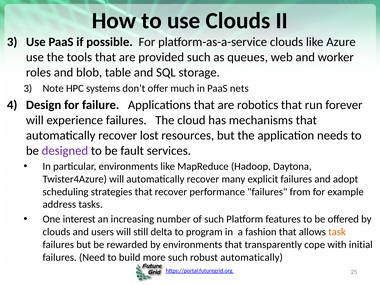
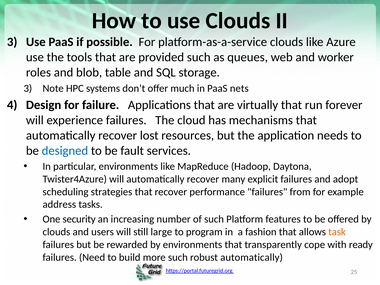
robotics: robotics -> virtually
designed colour: purple -> blue
interest: interest -> security
delta: delta -> large
initial: initial -> ready
